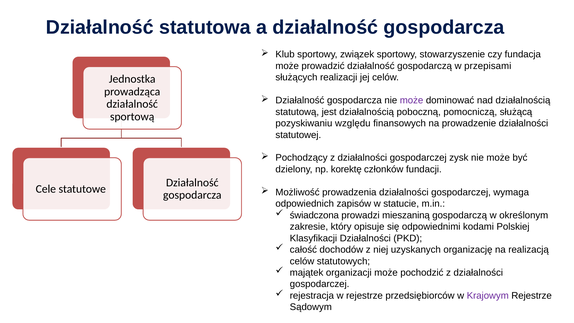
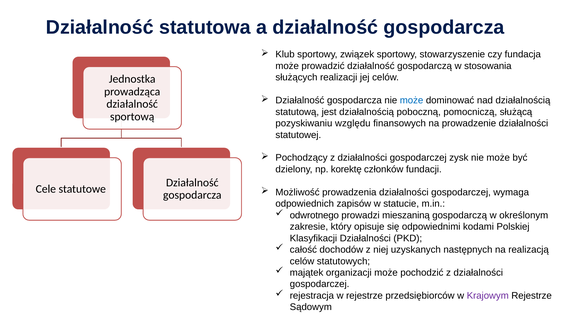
przepisami: przepisami -> stosowania
może at (412, 100) colour: purple -> blue
świadczona: świadczona -> odwrotnego
organizację: organizację -> następnych
